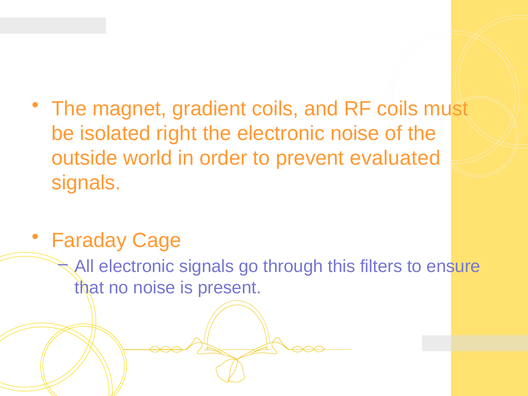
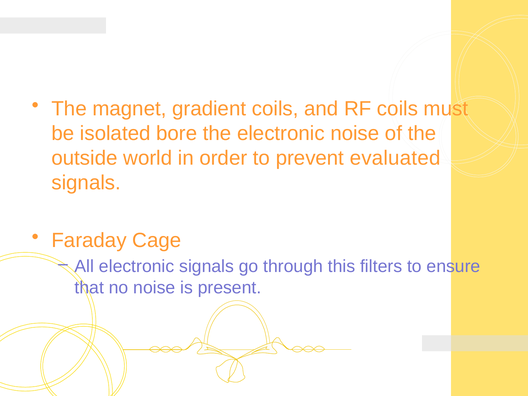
right: right -> bore
